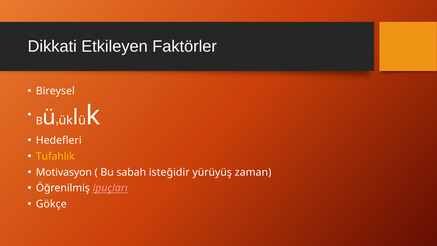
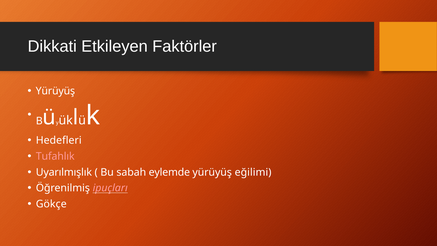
Bireysel at (55, 91): Bireysel -> Yürüyüş
Tufahlık colour: yellow -> pink
Motivasyon: Motivasyon -> Uyarılmışlık
isteğidir: isteğidir -> eylemde
zaman: zaman -> eğilimi
